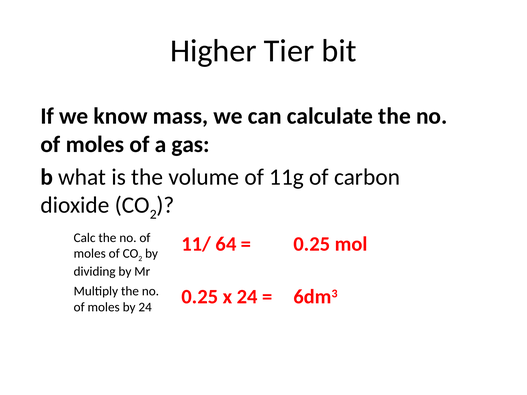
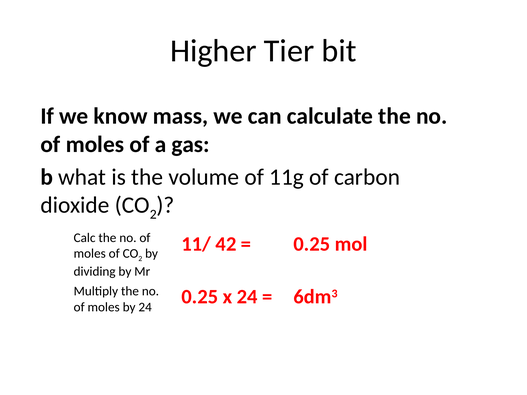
64: 64 -> 42
